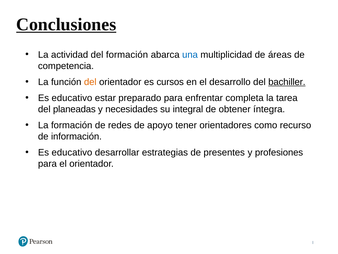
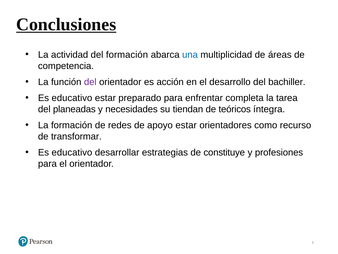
del at (90, 82) colour: orange -> purple
cursos: cursos -> acción
bachiller underline: present -> none
integral: integral -> tiendan
obtener: obtener -> teóricos
apoyo tener: tener -> estar
información: información -> transformar
presentes: presentes -> constituye
